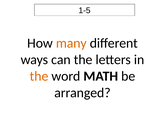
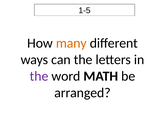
the at (39, 76) colour: orange -> purple
